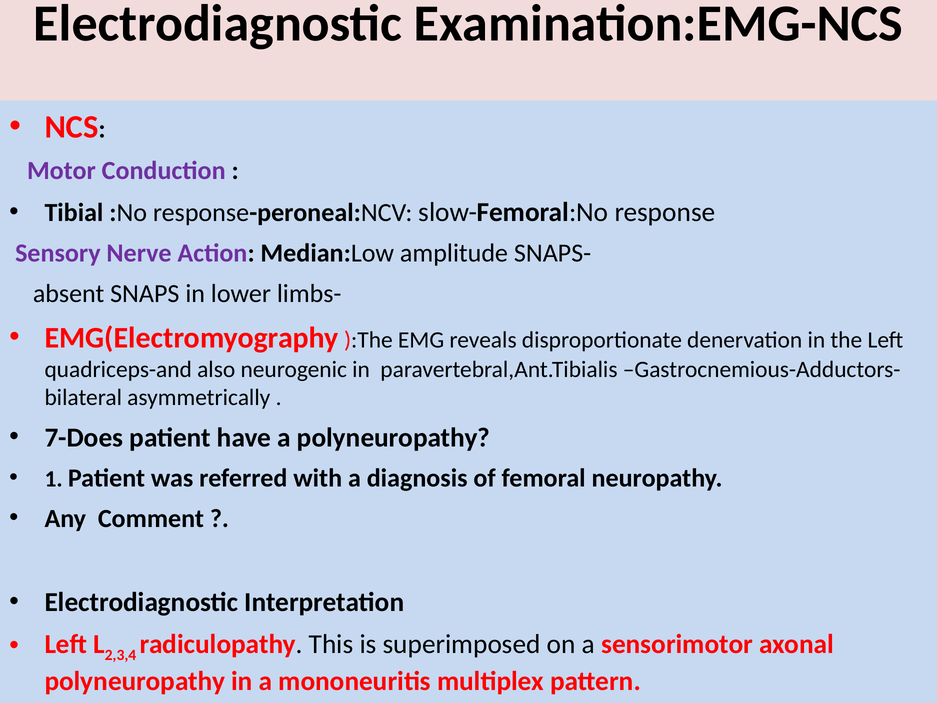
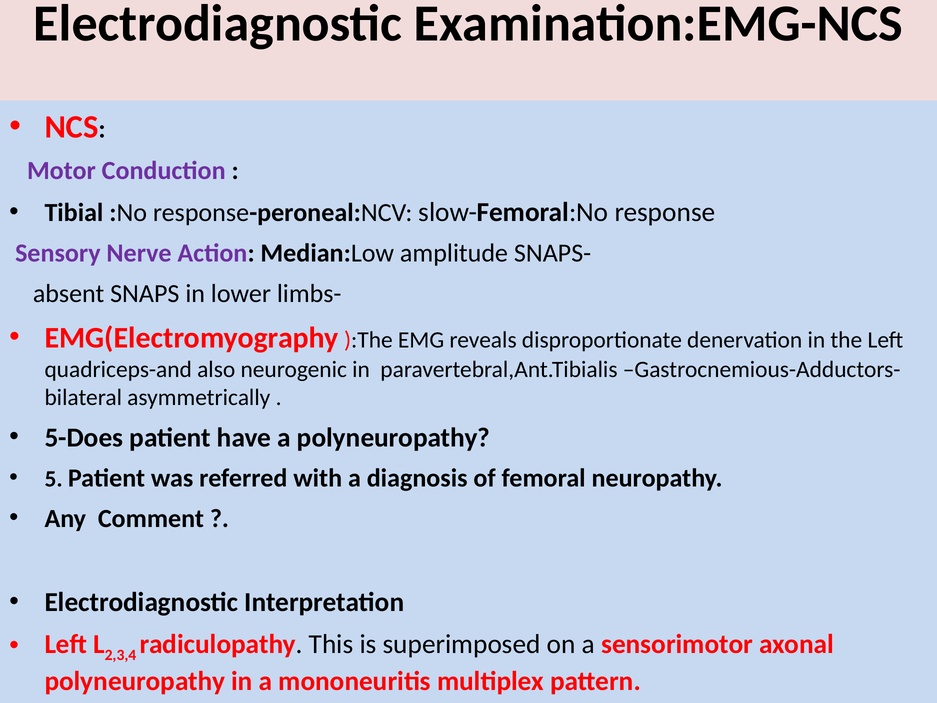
7-Does: 7-Does -> 5-Does
1: 1 -> 5
